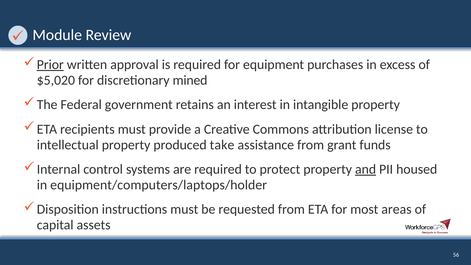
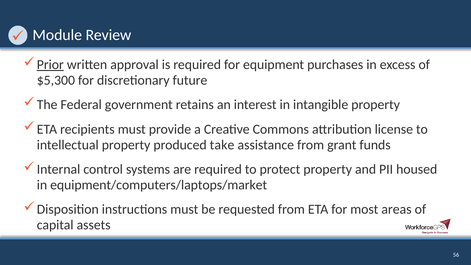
$5,020: $5,020 -> $5,300
mined: mined -> future
and underline: present -> none
equipment/computers/laptops/holder: equipment/computers/laptops/holder -> equipment/computers/laptops/market
